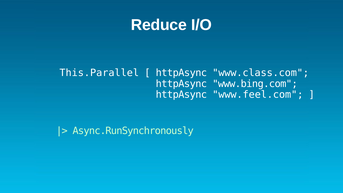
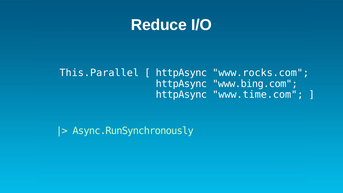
www.class.com: www.class.com -> www.rocks.com
www.feel.com: www.feel.com -> www.time.com
